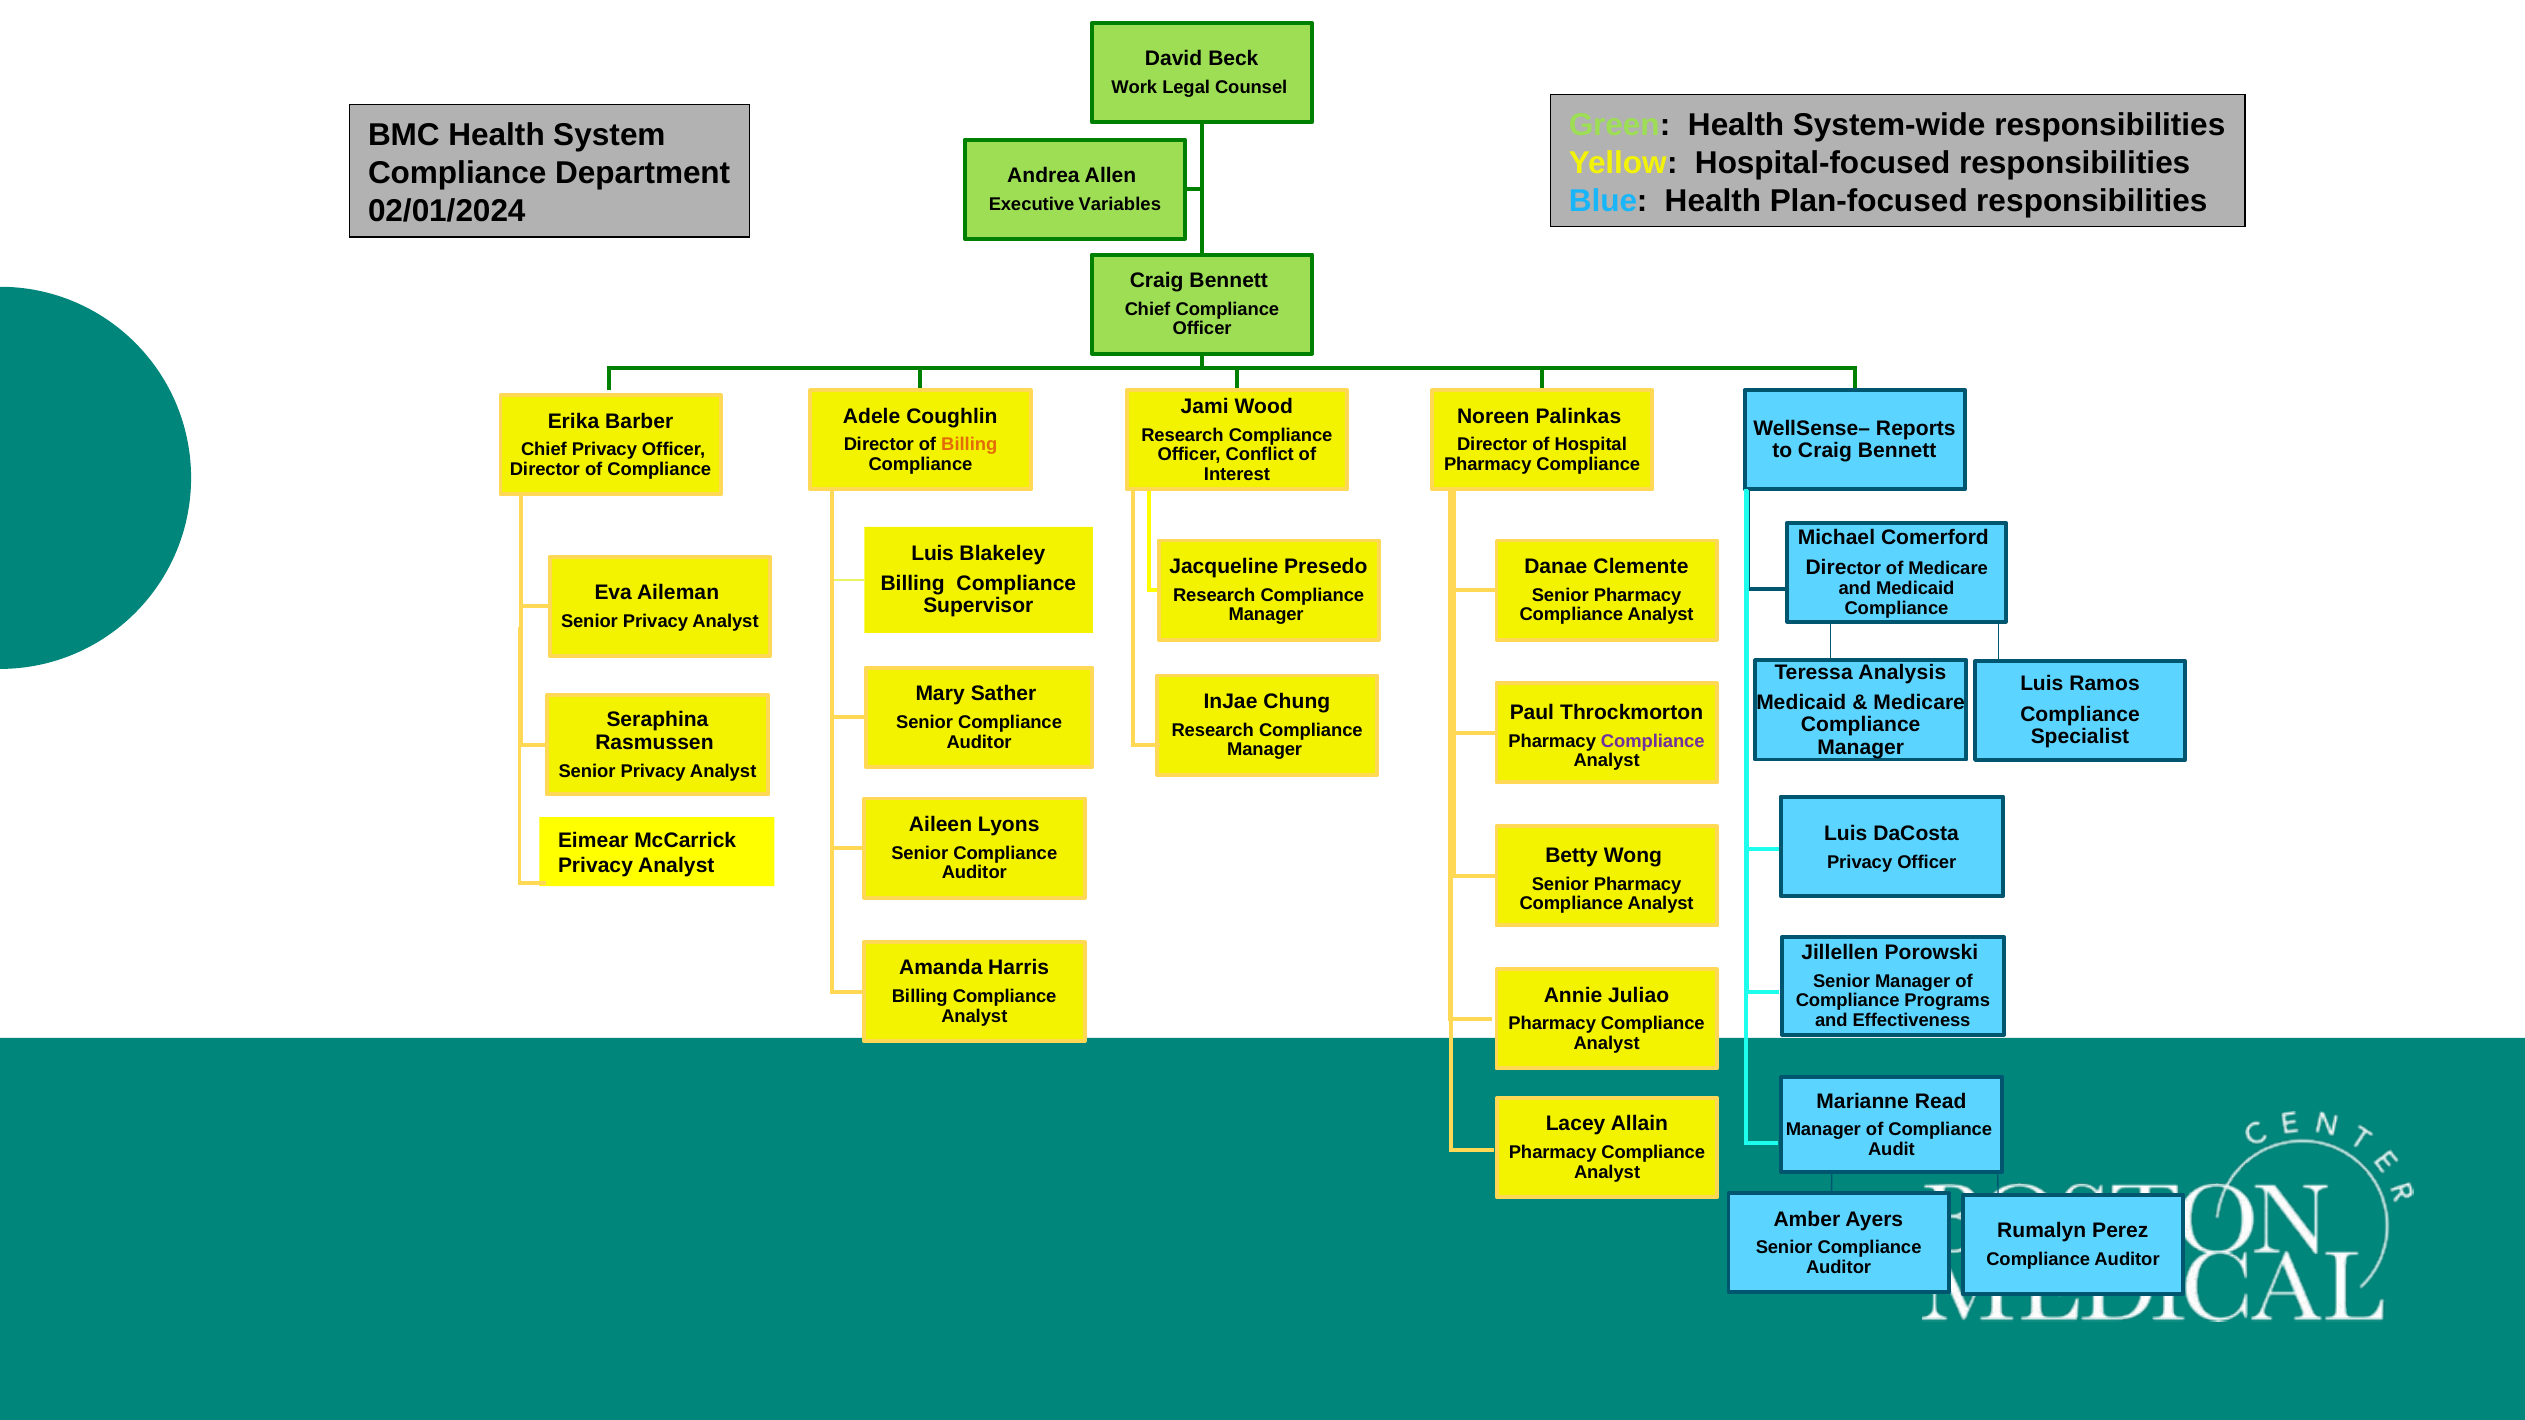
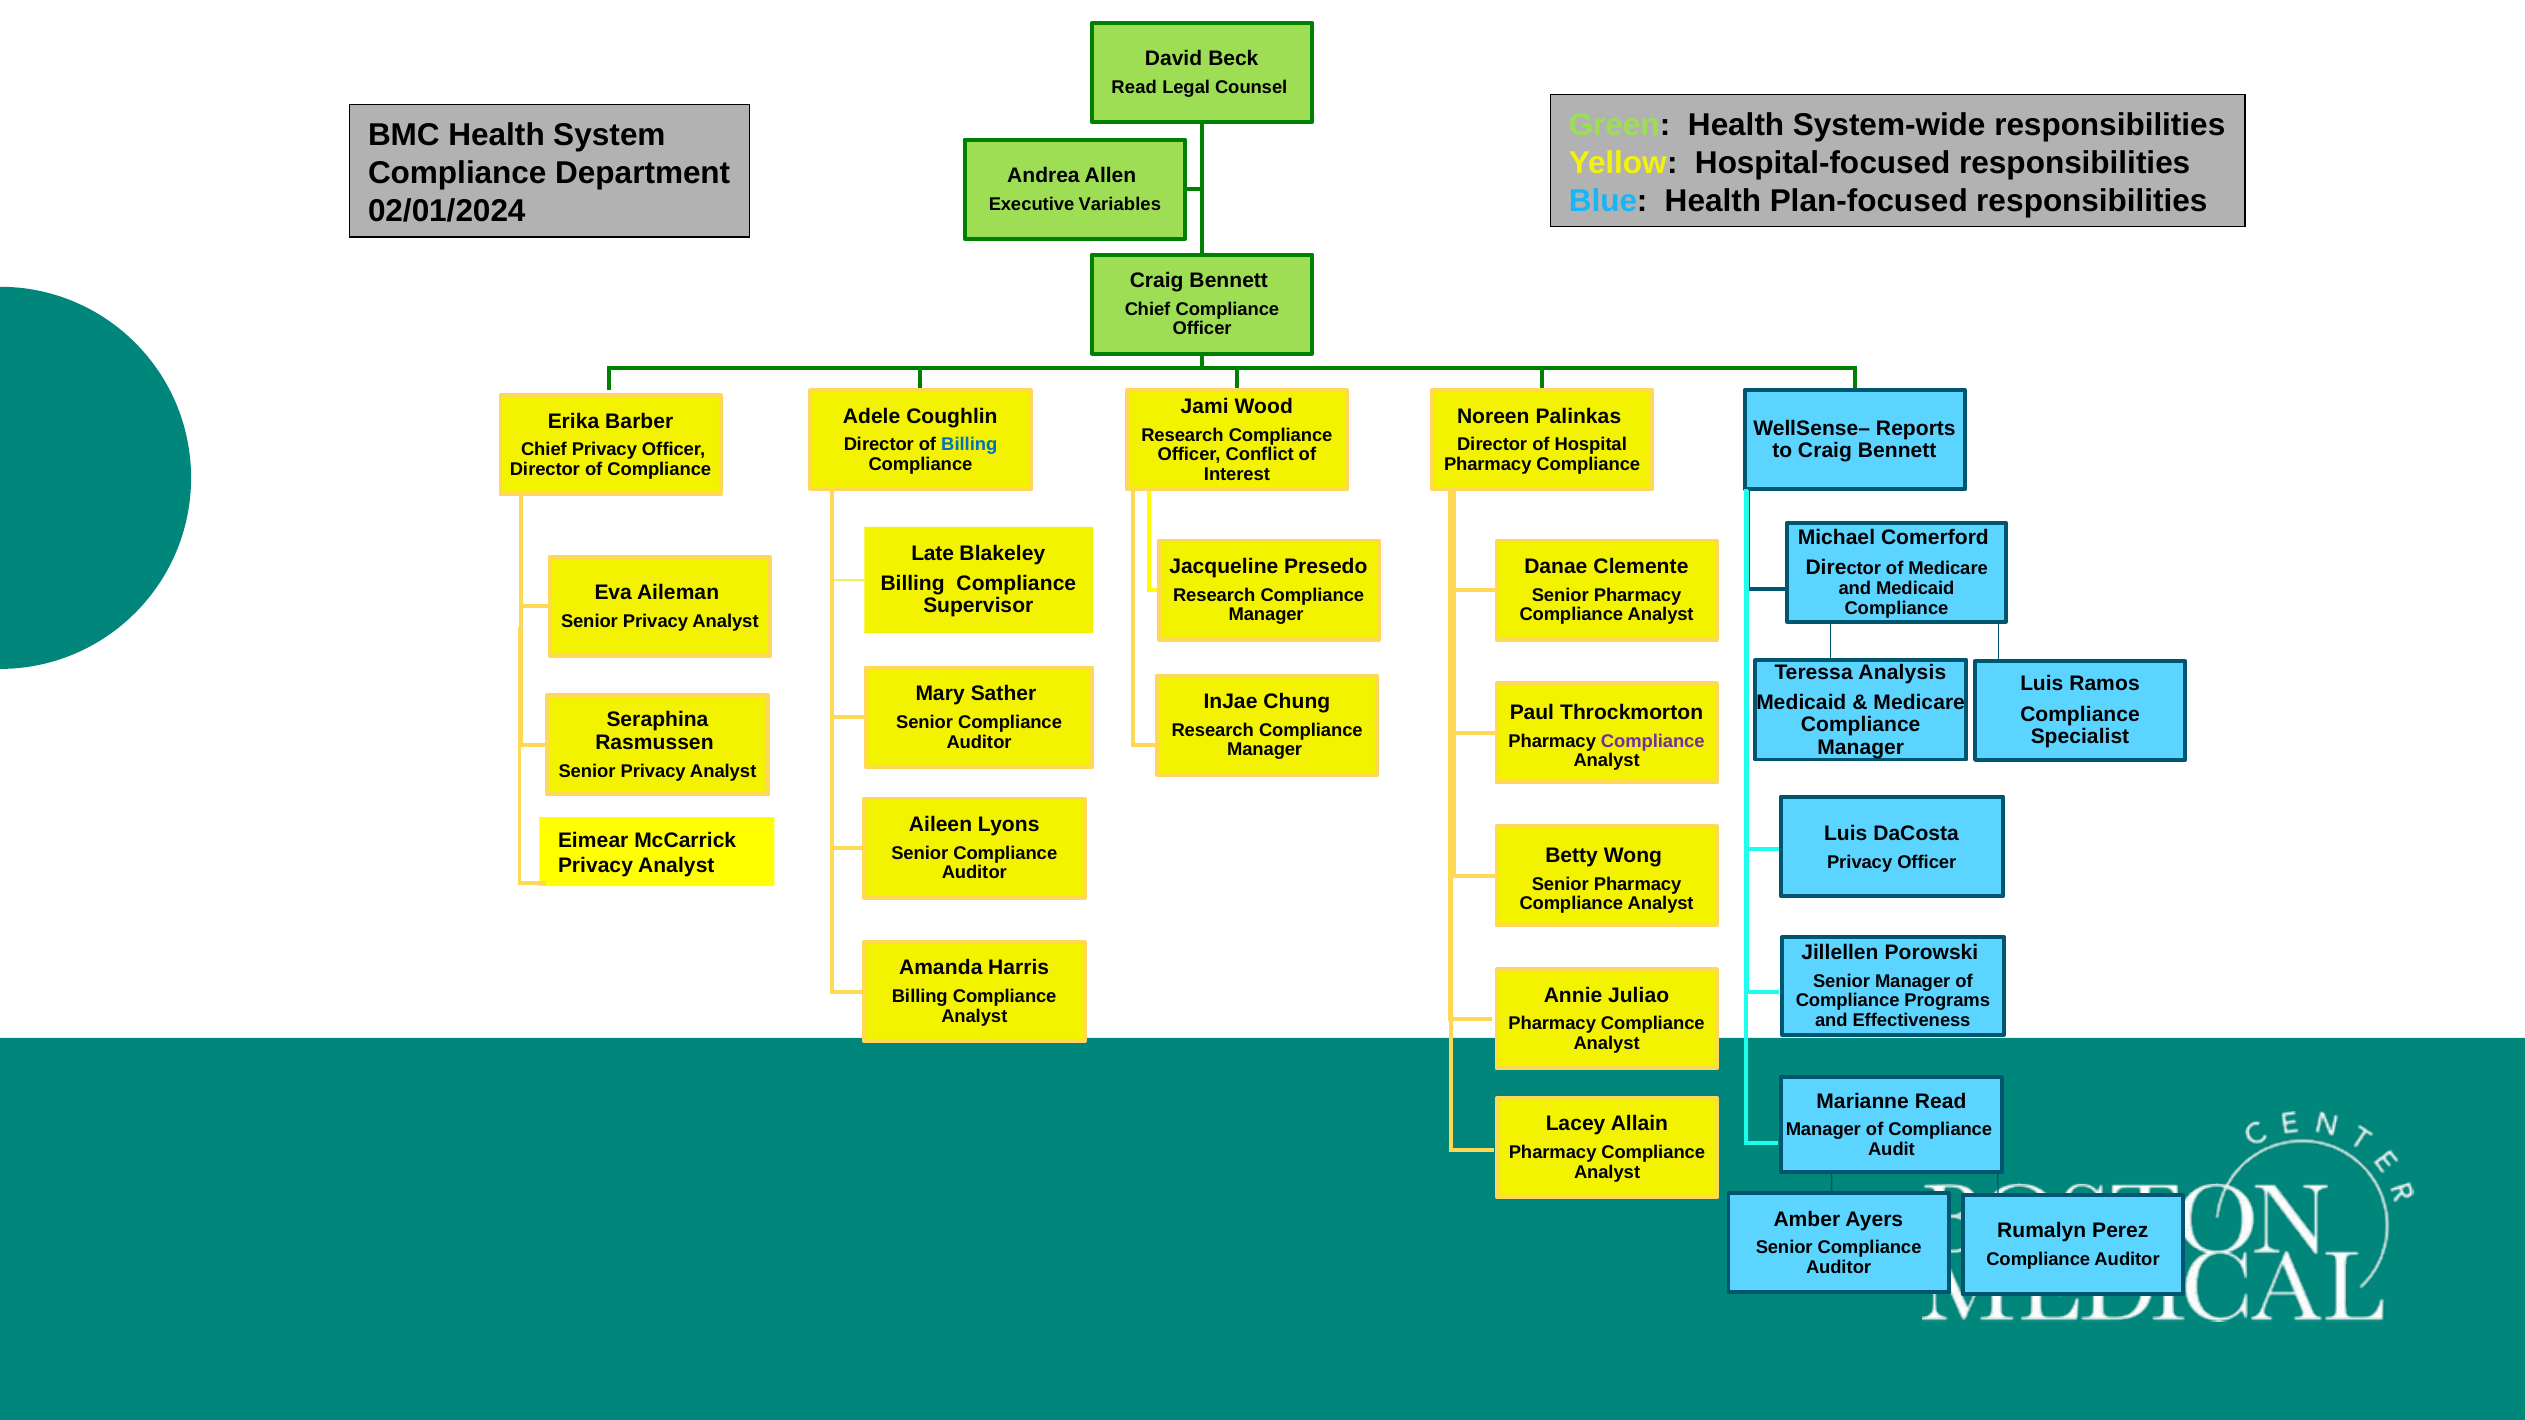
Work at (1134, 88): Work -> Read
Billing at (969, 445) colour: orange -> blue
Luis at (933, 553): Luis -> Late
